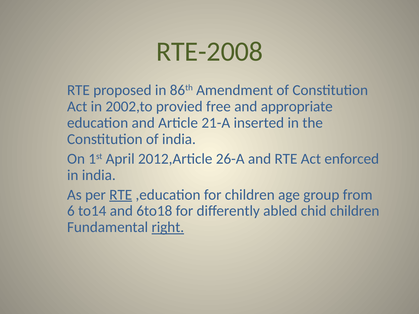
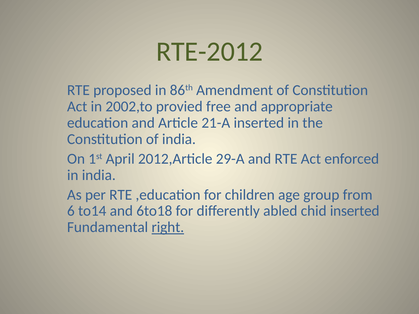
RTE-2008: RTE-2008 -> RTE-2012
26-A: 26-A -> 29-A
RTE at (121, 195) underline: present -> none
chid children: children -> inserted
